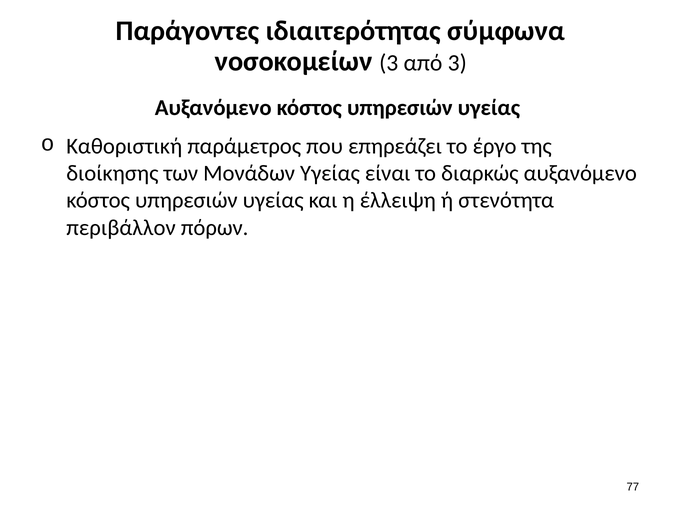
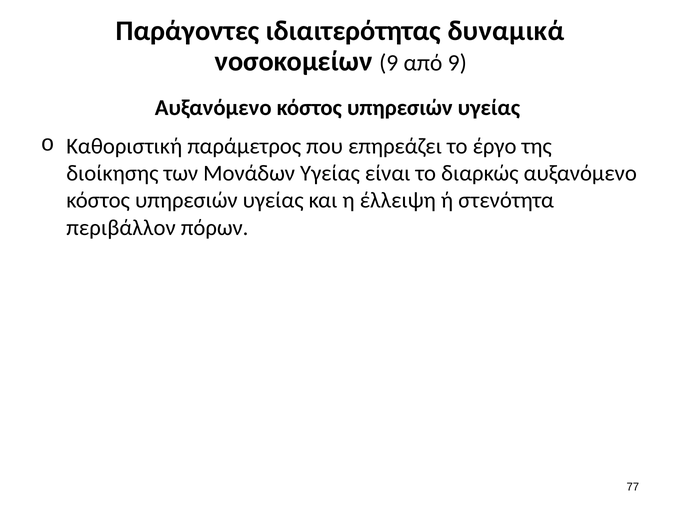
σύμφωνα: σύμφωνα -> δυναμικά
νοσοκομείων 3: 3 -> 9
από 3: 3 -> 9
